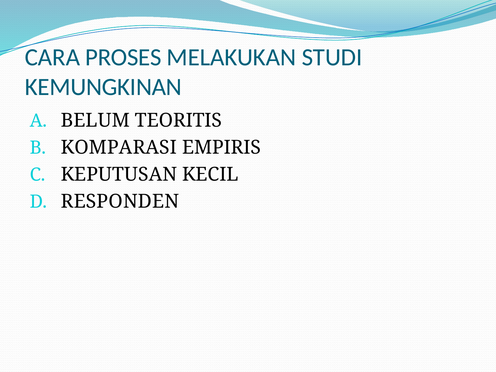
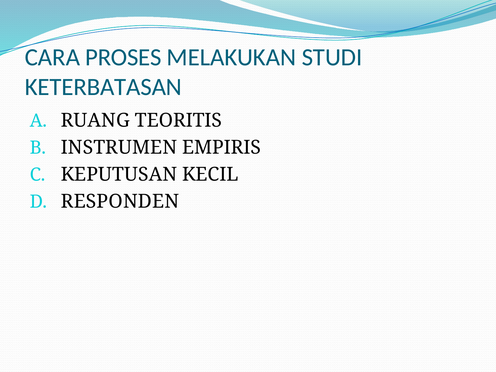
KEMUNGKINAN: KEMUNGKINAN -> KETERBATASAN
BELUM: BELUM -> RUANG
KOMPARASI: KOMPARASI -> INSTRUMEN
